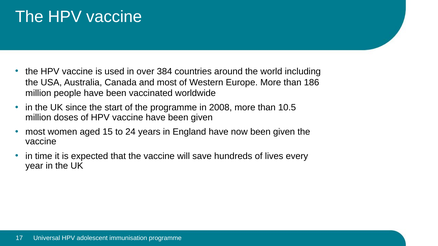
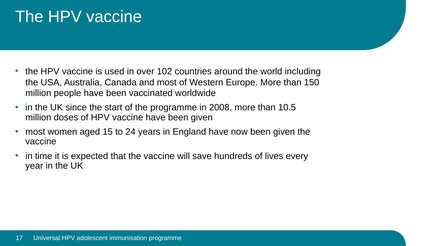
384: 384 -> 102
186: 186 -> 150
